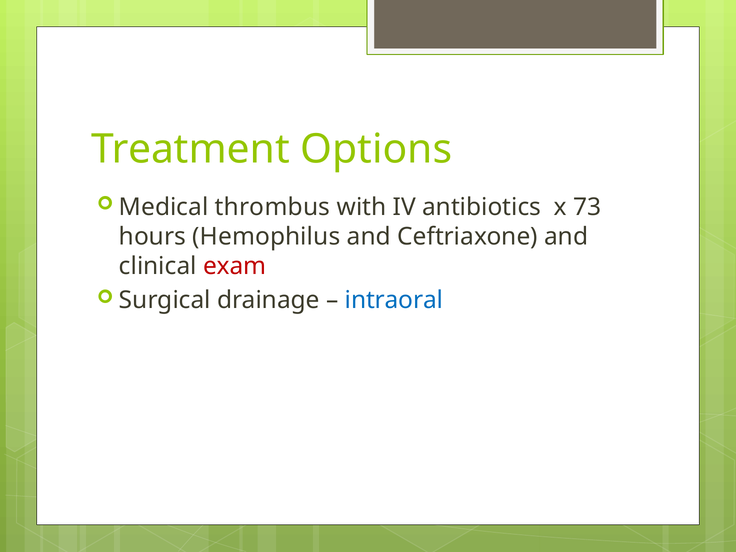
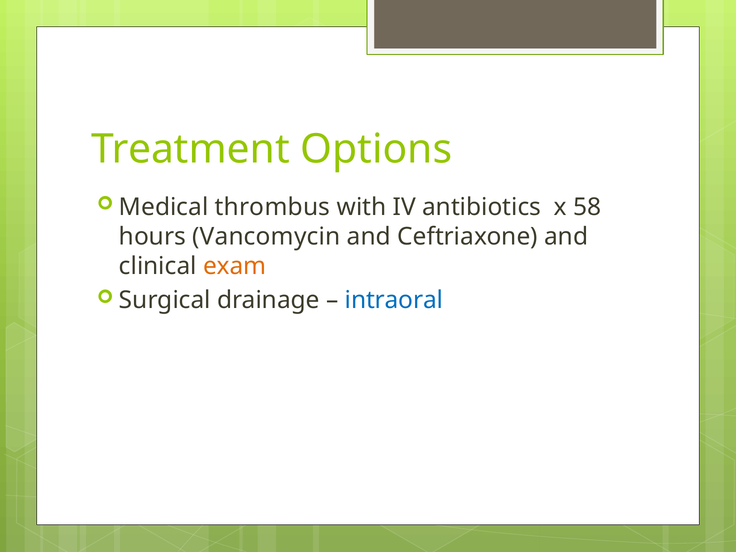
73: 73 -> 58
Hemophilus: Hemophilus -> Vancomycin
exam colour: red -> orange
